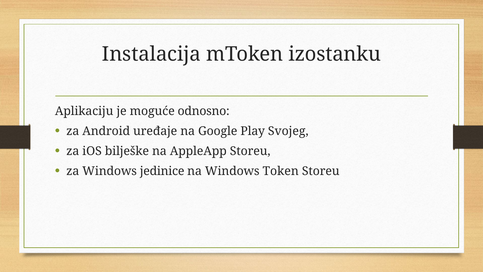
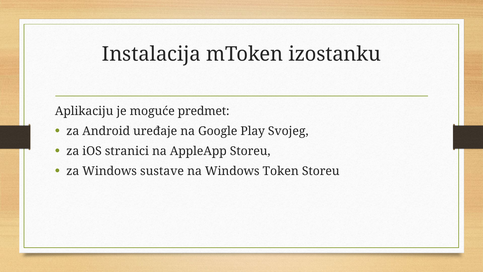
odnosno: odnosno -> predmet
bilješke: bilješke -> stranici
jedinice: jedinice -> sustave
